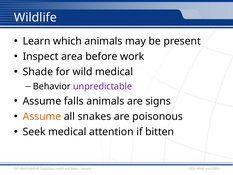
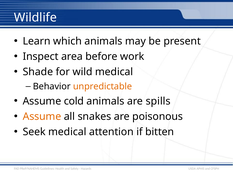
unpredictable colour: purple -> orange
falls: falls -> cold
signs: signs -> spills
